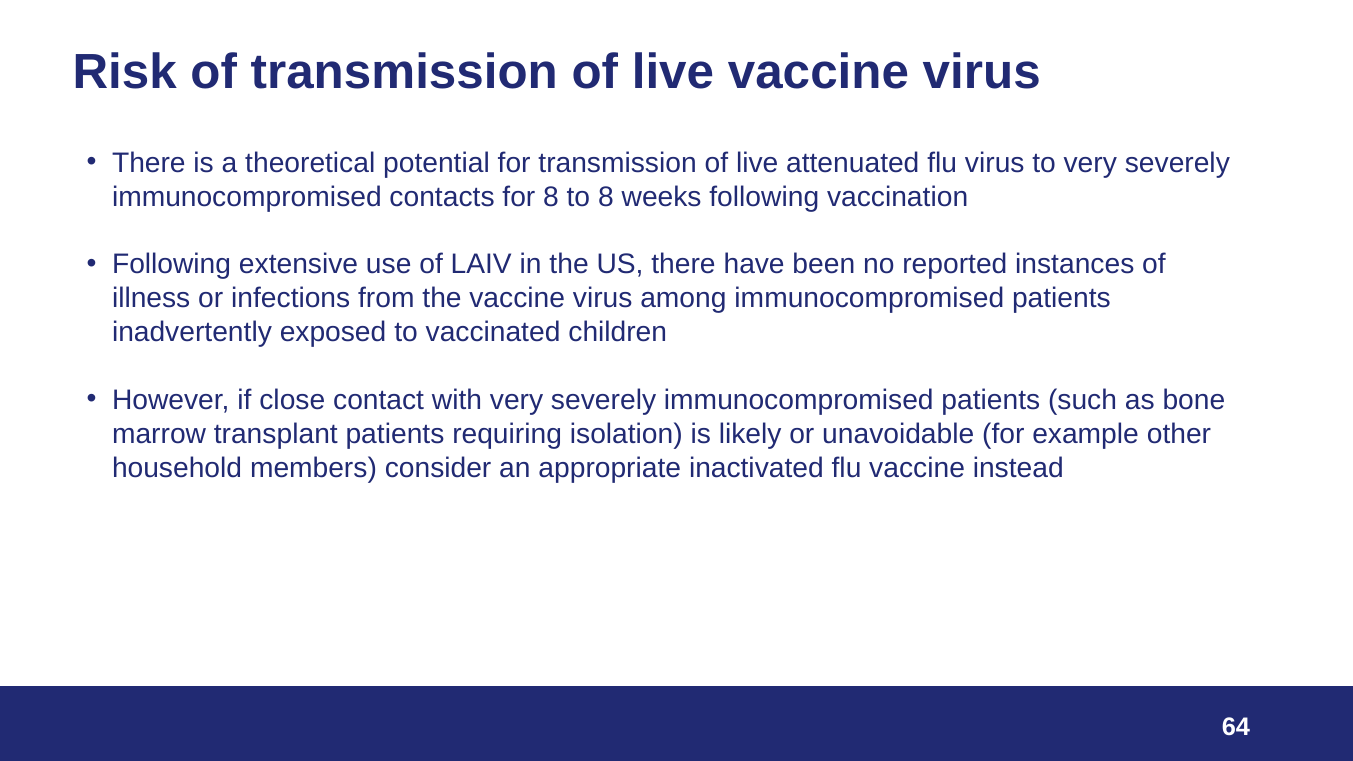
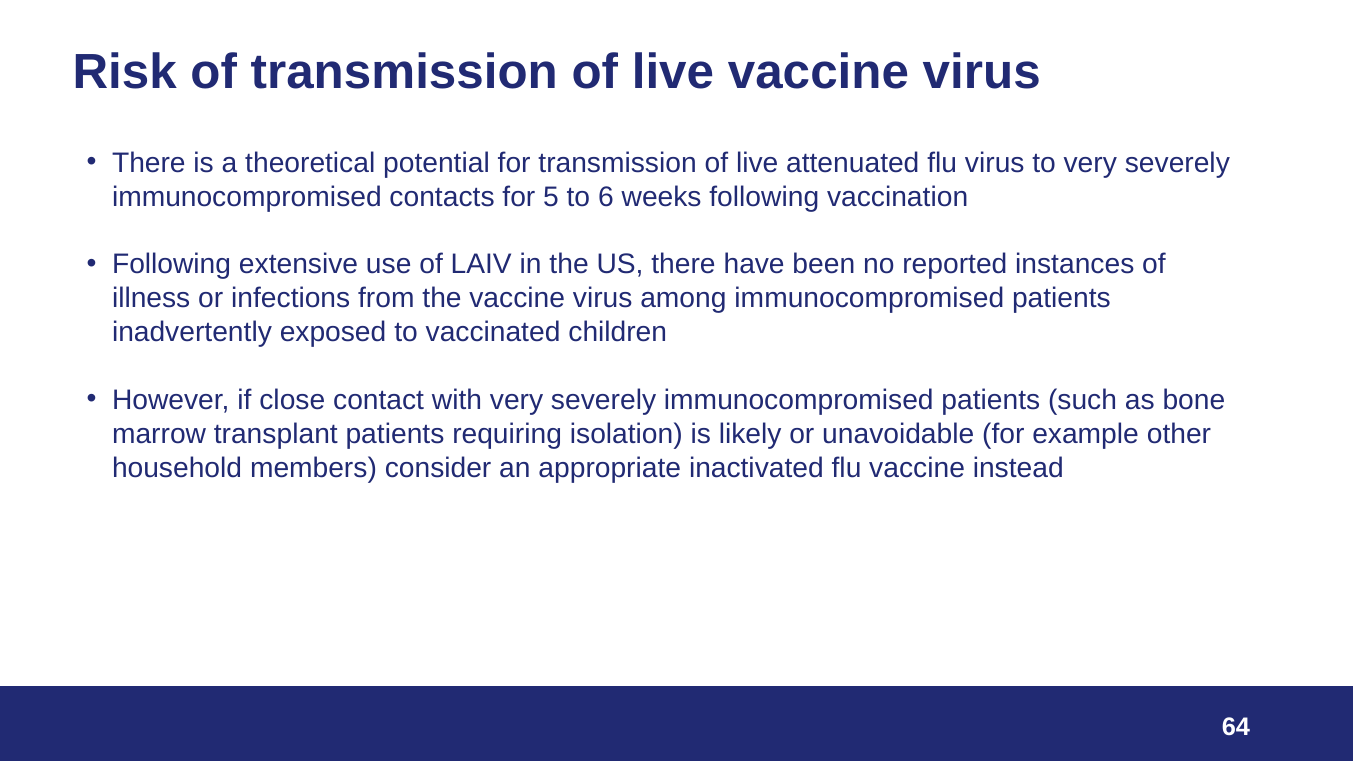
for 8: 8 -> 5
to 8: 8 -> 6
